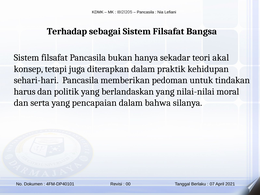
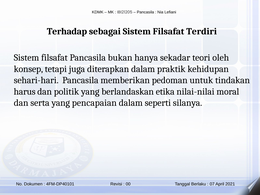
Bangsa: Bangsa -> Terdiri
akal: akal -> oleh
berlandaskan yang: yang -> etika
bahwa: bahwa -> seperti
